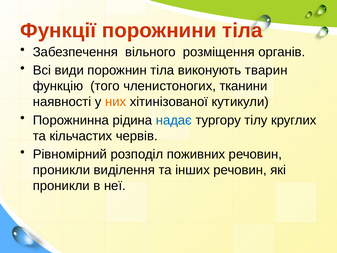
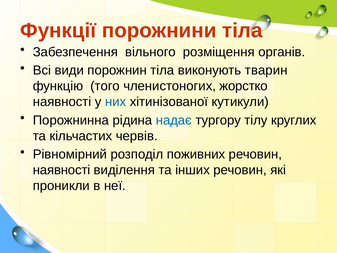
тканини: тканини -> жорстко
них colour: orange -> blue
проникли at (61, 170): проникли -> наявності
